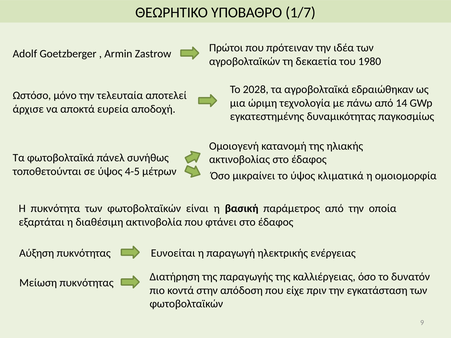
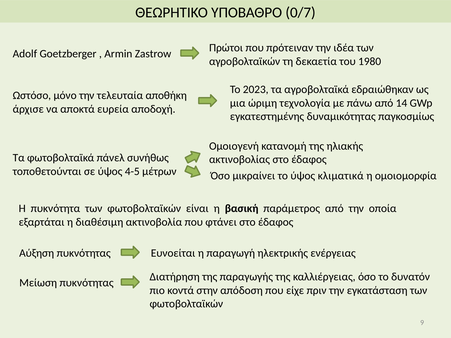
1/7: 1/7 -> 0/7
2028: 2028 -> 2023
αποτελεί: αποτελεί -> αποθήκη
